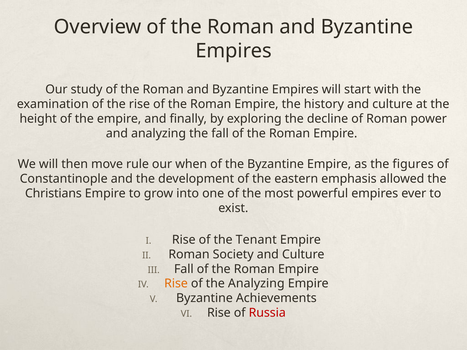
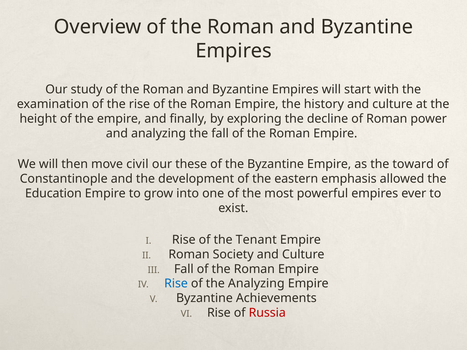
rule: rule -> civil
when: when -> these
figures: figures -> toward
Christians: Christians -> Education
Rise at (176, 284) colour: orange -> blue
